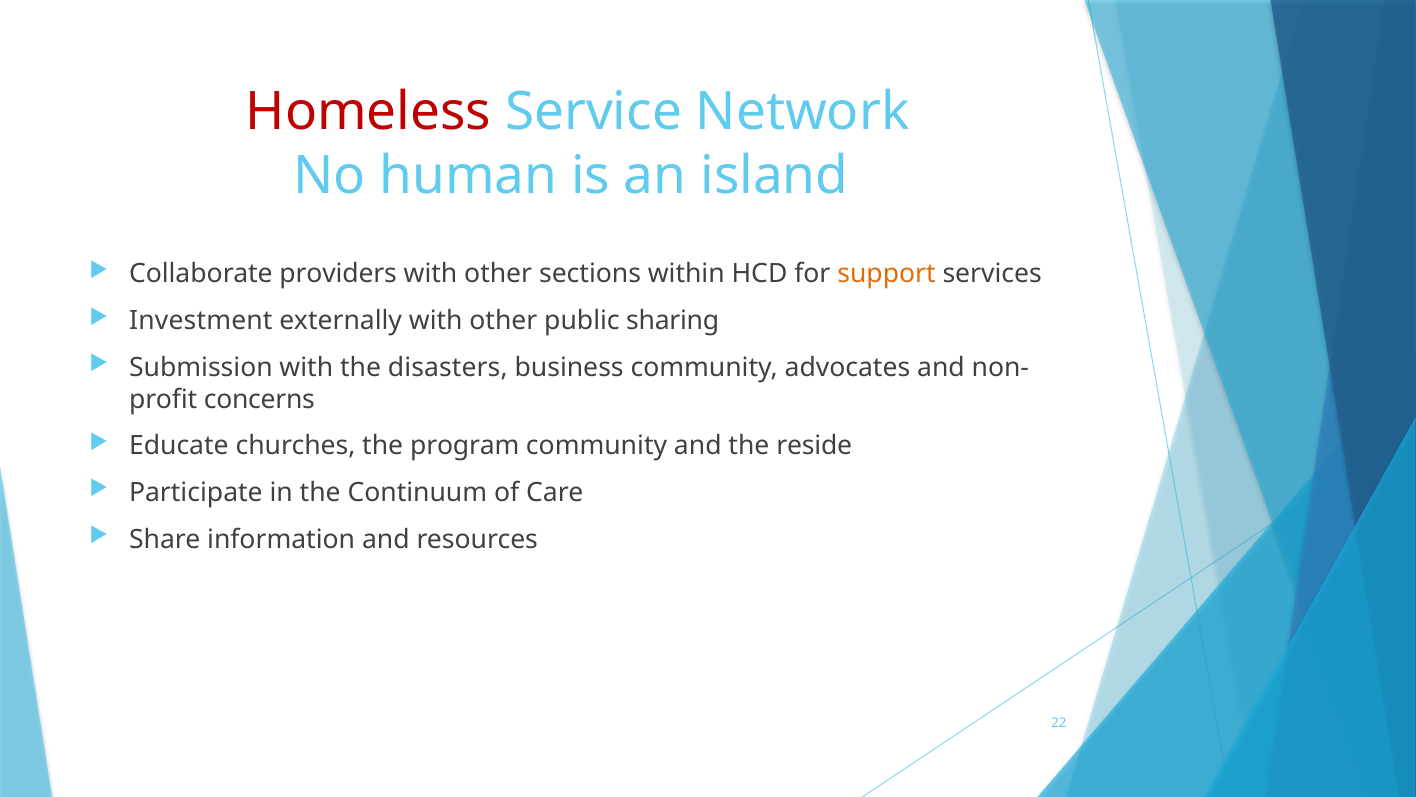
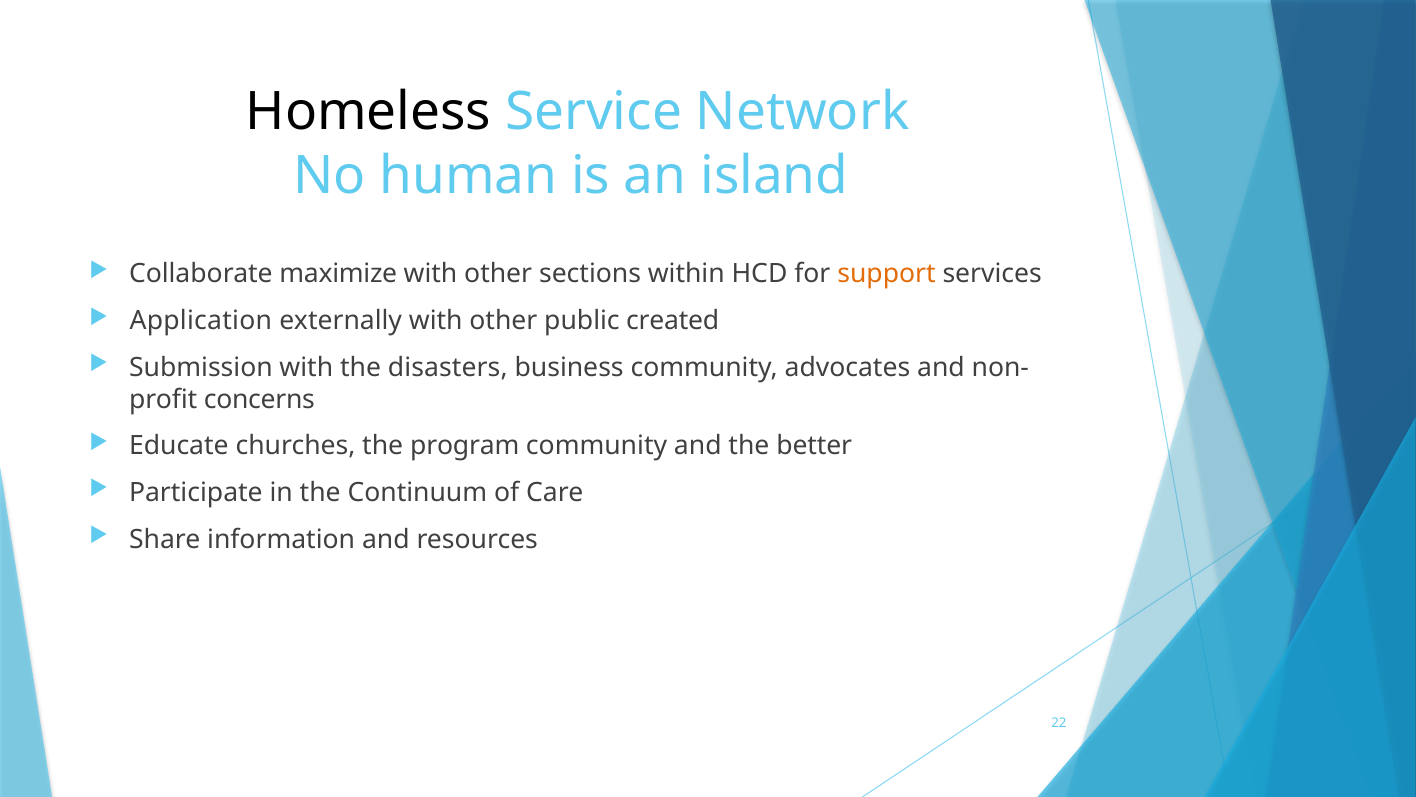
Homeless colour: red -> black
providers: providers -> maximize
Investment: Investment -> Application
sharing: sharing -> created
reside: reside -> better
